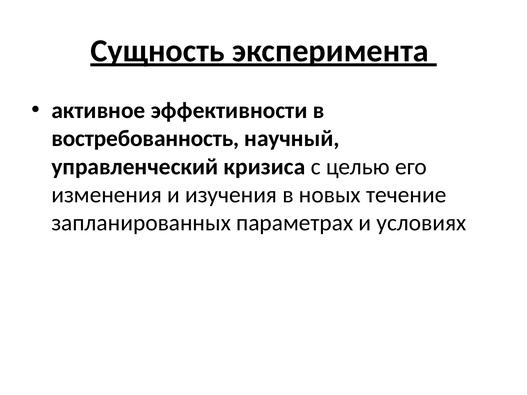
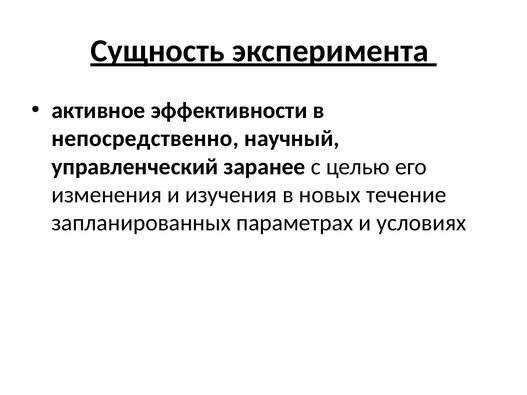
востребованность: востребованность -> непосредственно
кризиса: кризиса -> заранее
